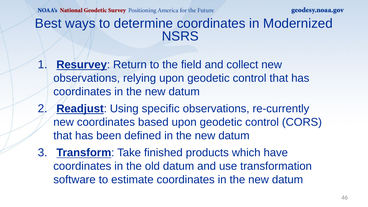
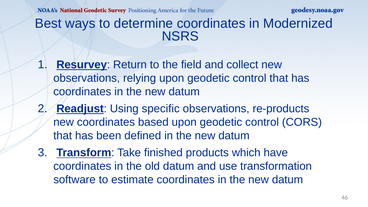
re-currently: re-currently -> re-products
